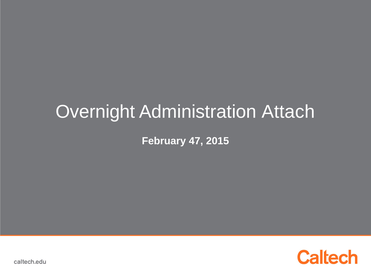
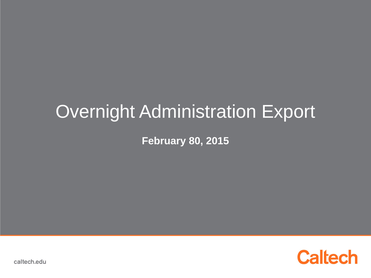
Attach: Attach -> Export
47: 47 -> 80
